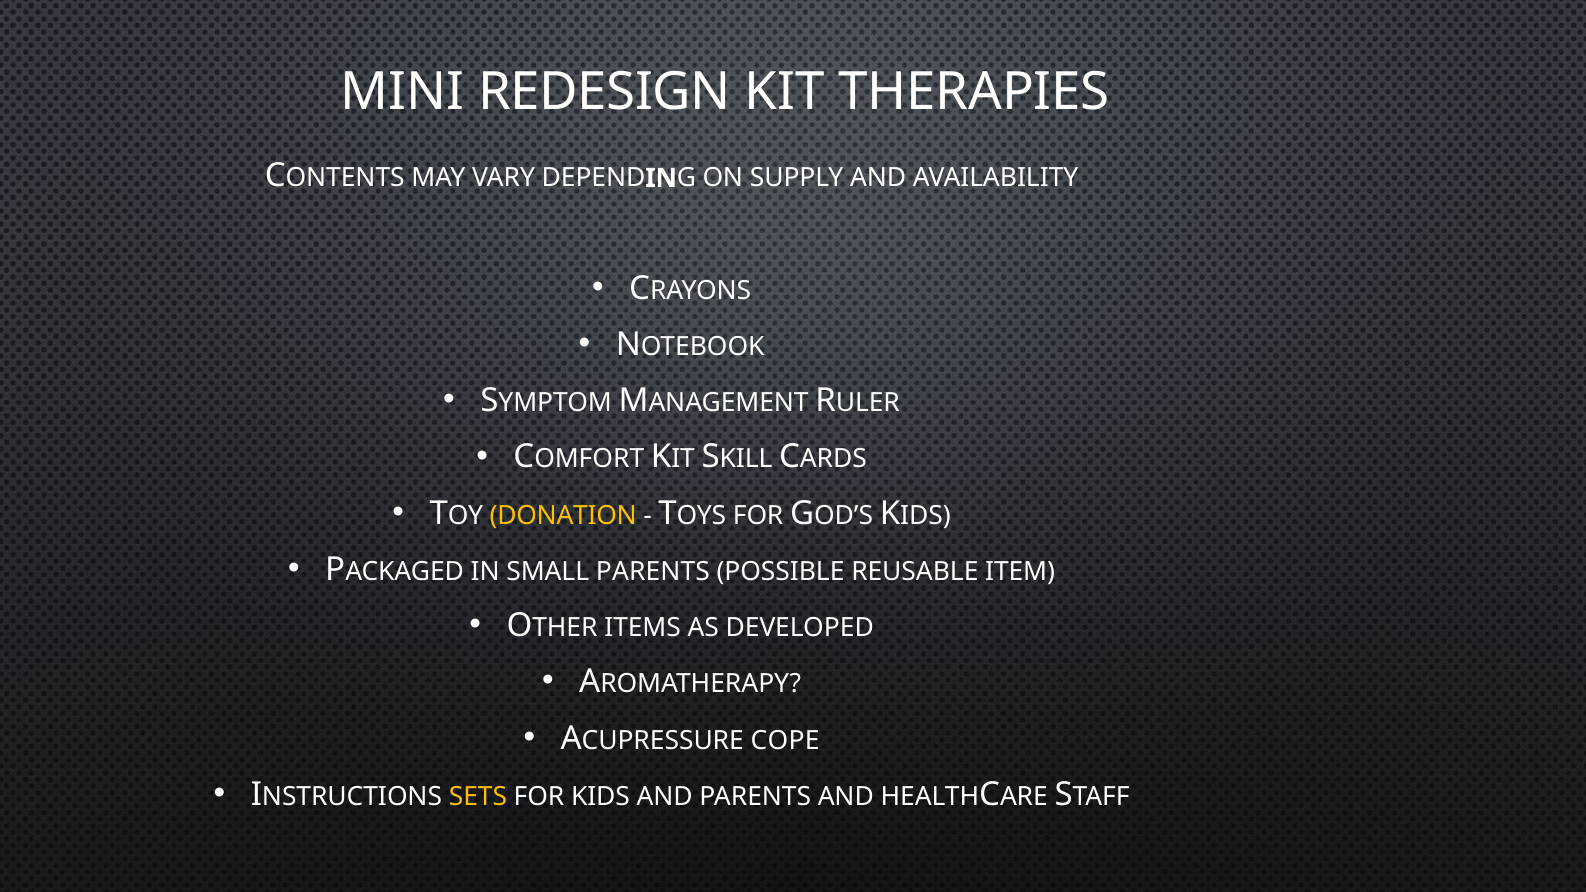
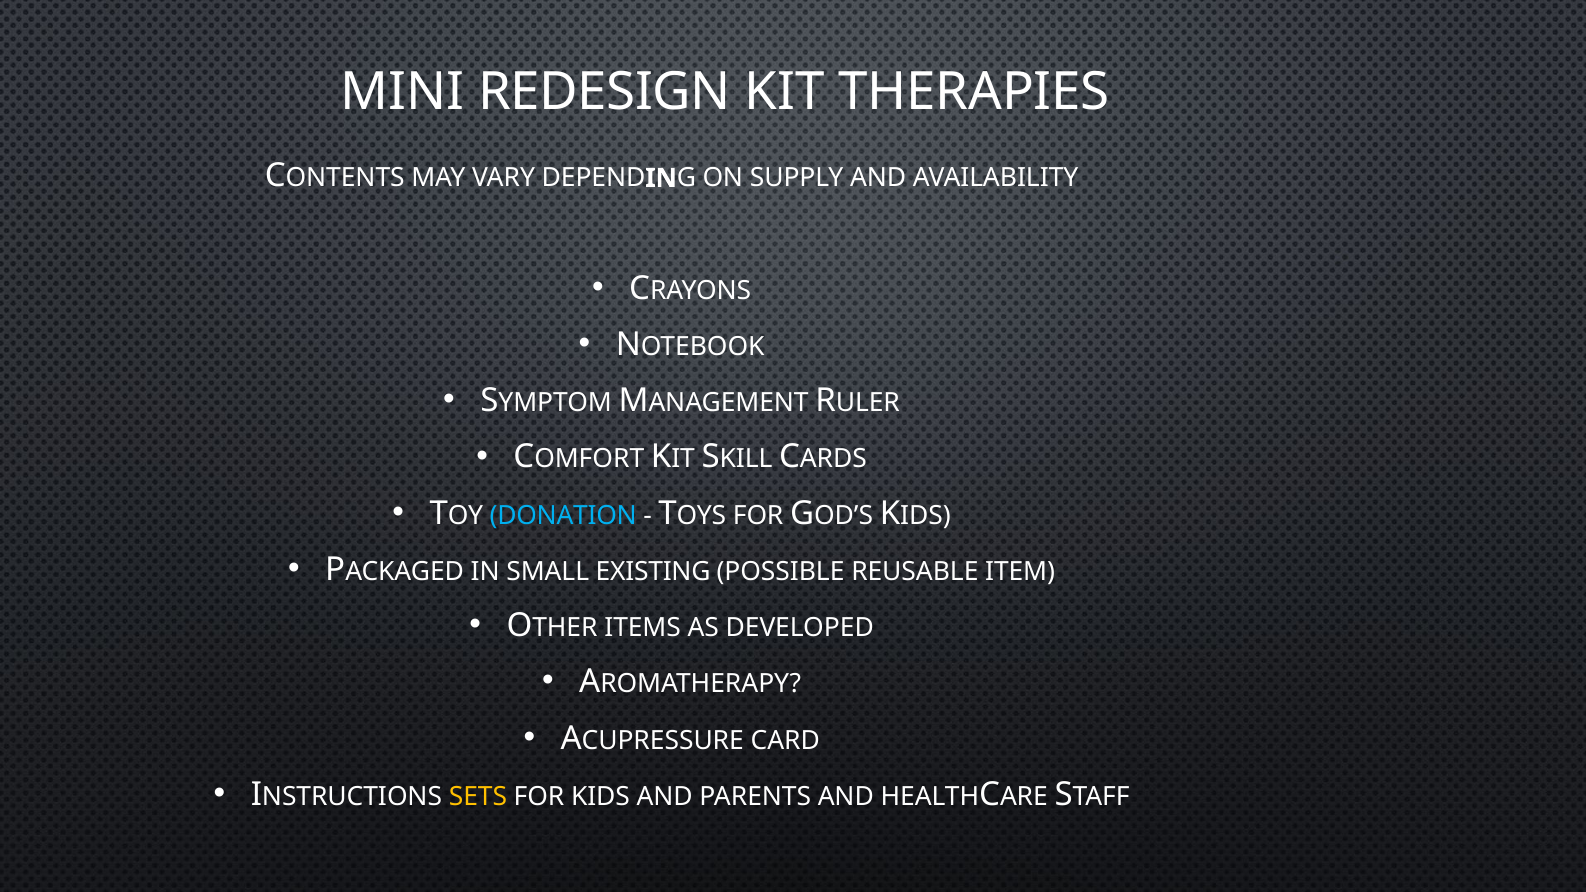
DONATION colour: yellow -> light blue
SMALL PARENTS: PARENTS -> EXISTING
COPE: COPE -> CARD
